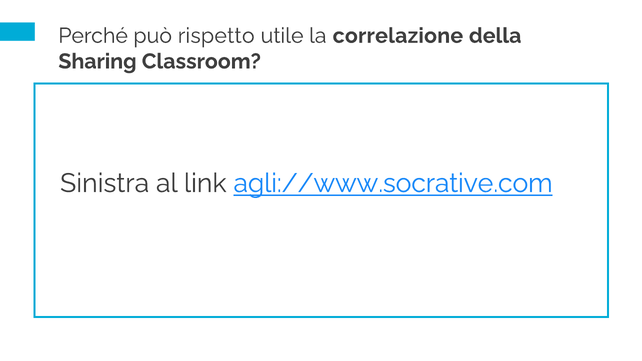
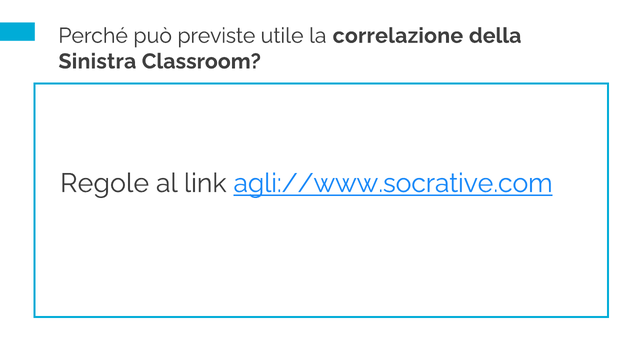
rispetto: rispetto -> previste
Sharing: Sharing -> Sinistra
Sinistra: Sinistra -> Regole
